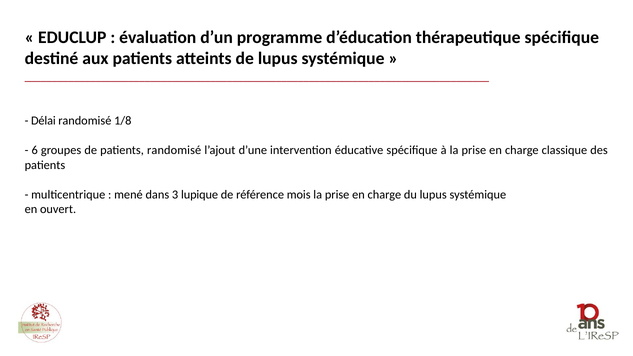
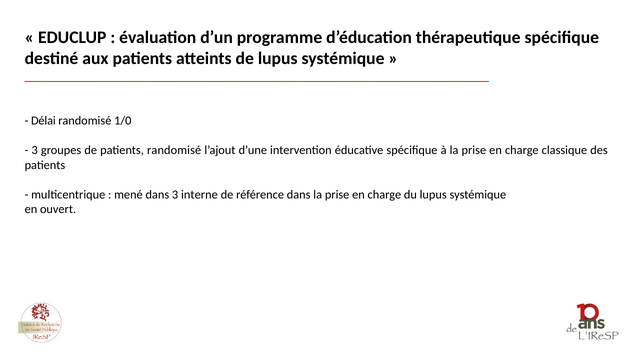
1/8: 1/8 -> 1/0
6 at (35, 150): 6 -> 3
lupique: lupique -> interne
référence mois: mois -> dans
